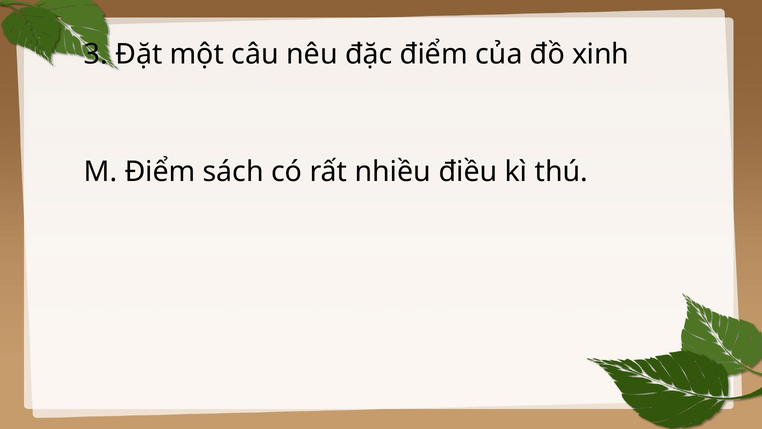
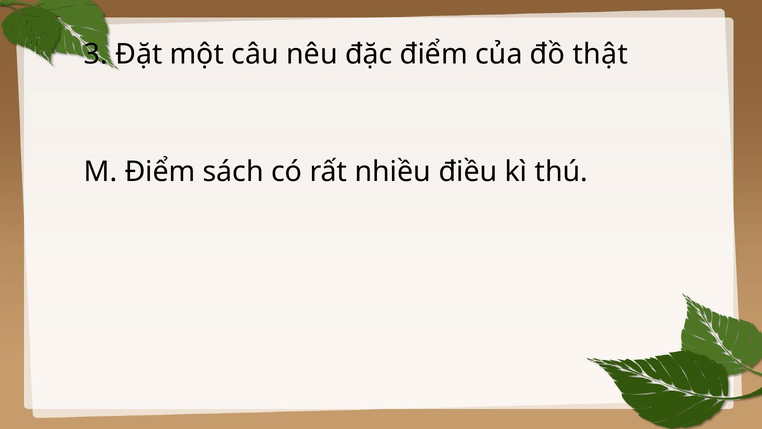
xinh: xinh -> thật
